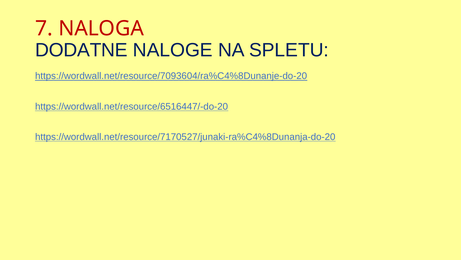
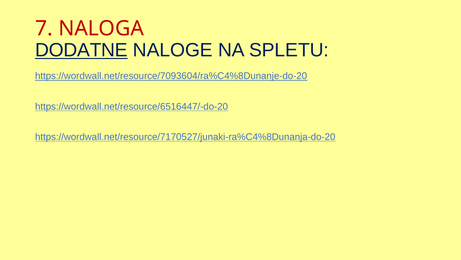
DODATNE underline: none -> present
